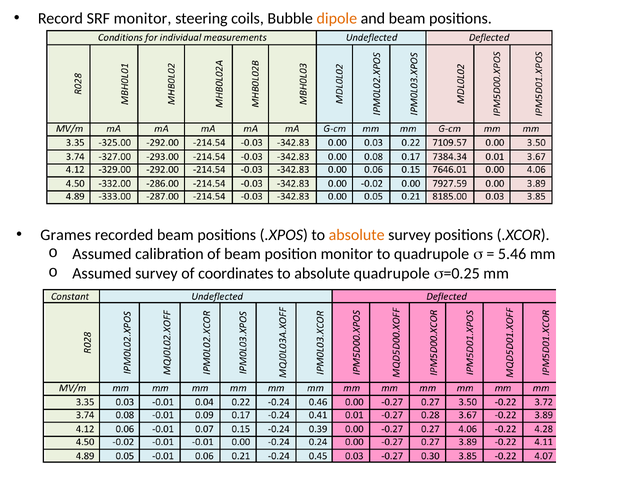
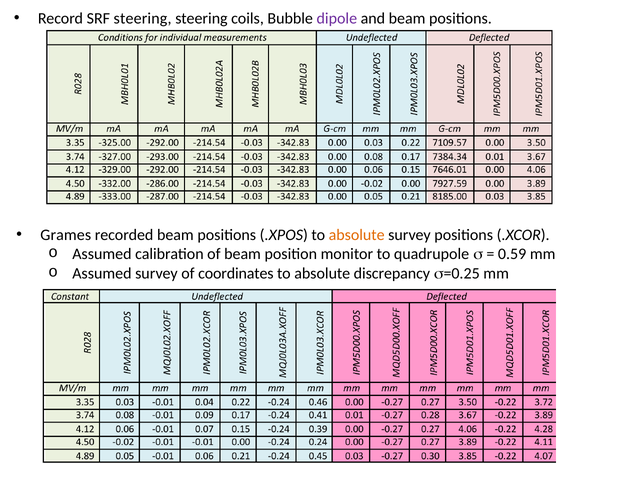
SRF monitor: monitor -> steering
dipole colour: orange -> purple
5.46: 5.46 -> 0.59
absolute quadrupole: quadrupole -> discrepancy
